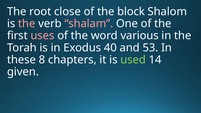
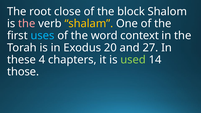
shalam colour: pink -> yellow
uses colour: pink -> light blue
various: various -> context
40: 40 -> 20
53: 53 -> 27
8: 8 -> 4
given: given -> those
